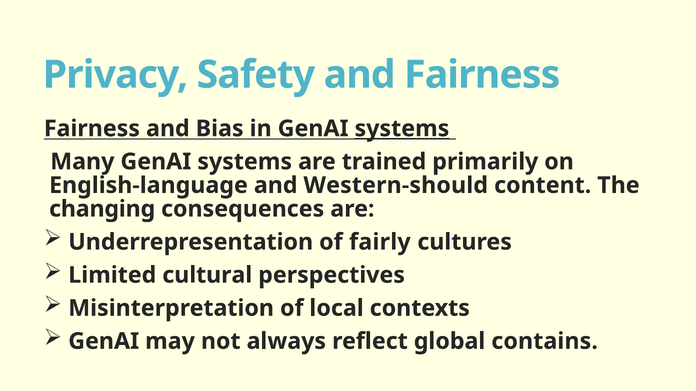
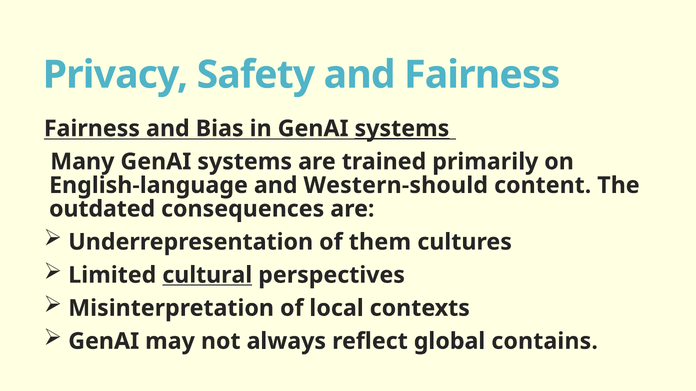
changing: changing -> outdated
fairly: fairly -> them
cultural underline: none -> present
